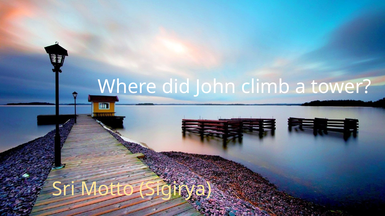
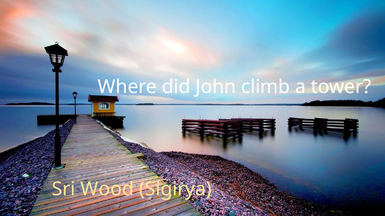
Motto: Motto -> Wood
